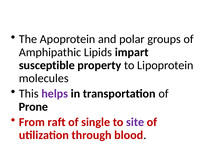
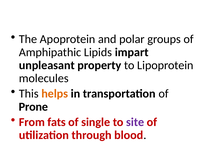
susceptible: susceptible -> unpleasant
helps colour: purple -> orange
raft: raft -> fats
